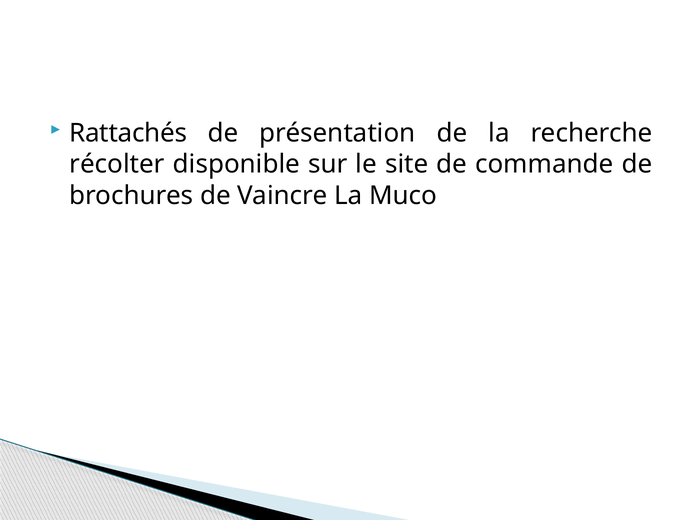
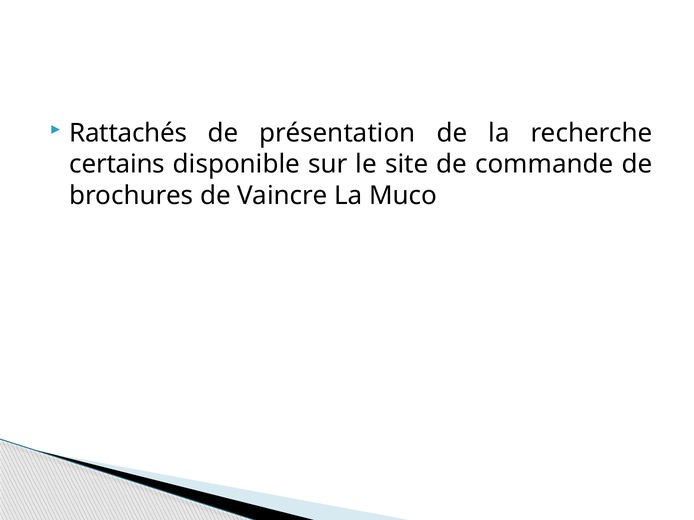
récolter: récolter -> certains
